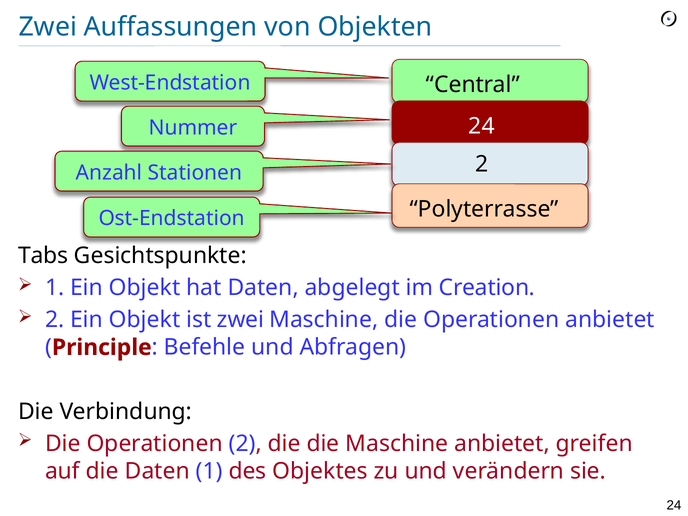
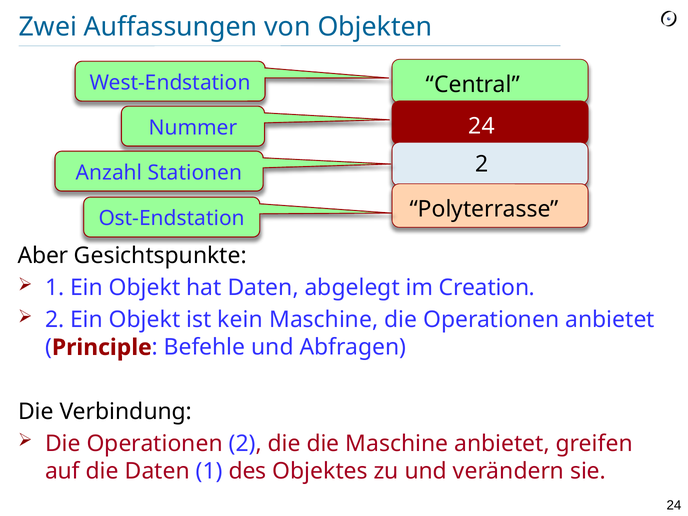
Tabs: Tabs -> Aber
ist zwei: zwei -> kein
